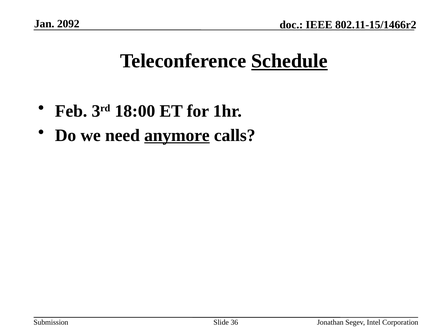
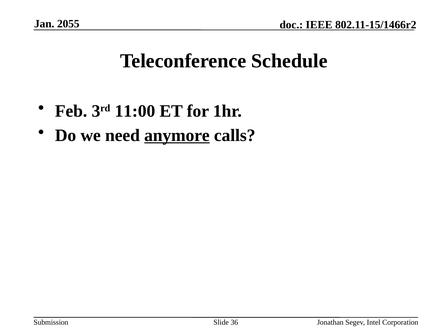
2092: 2092 -> 2055
Schedule underline: present -> none
18:00: 18:00 -> 11:00
